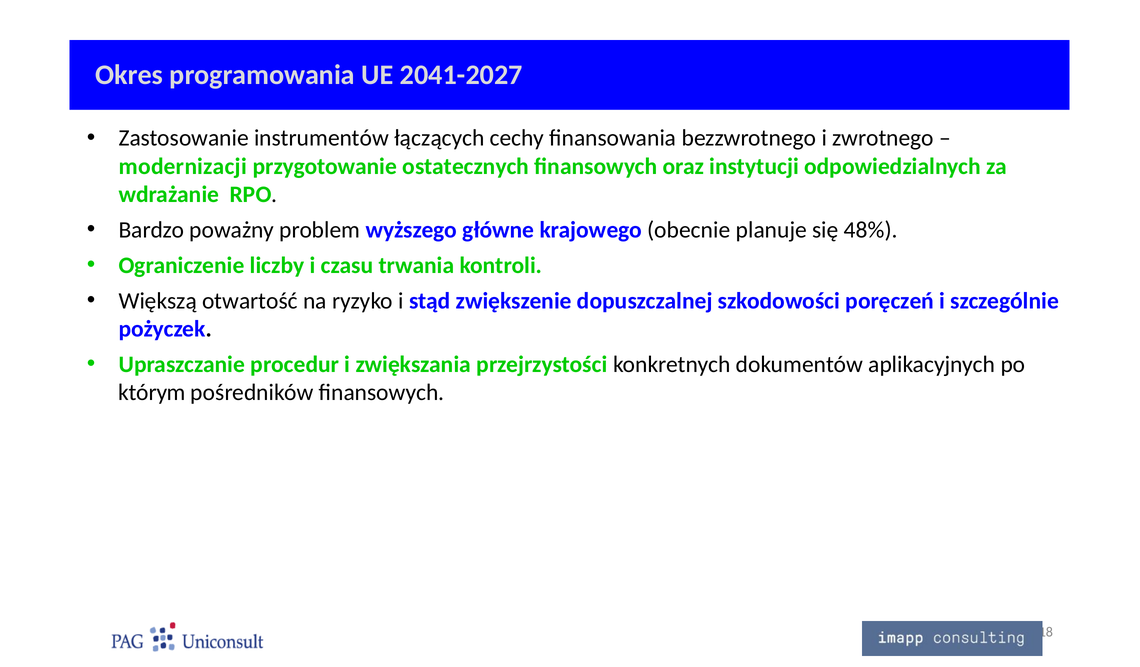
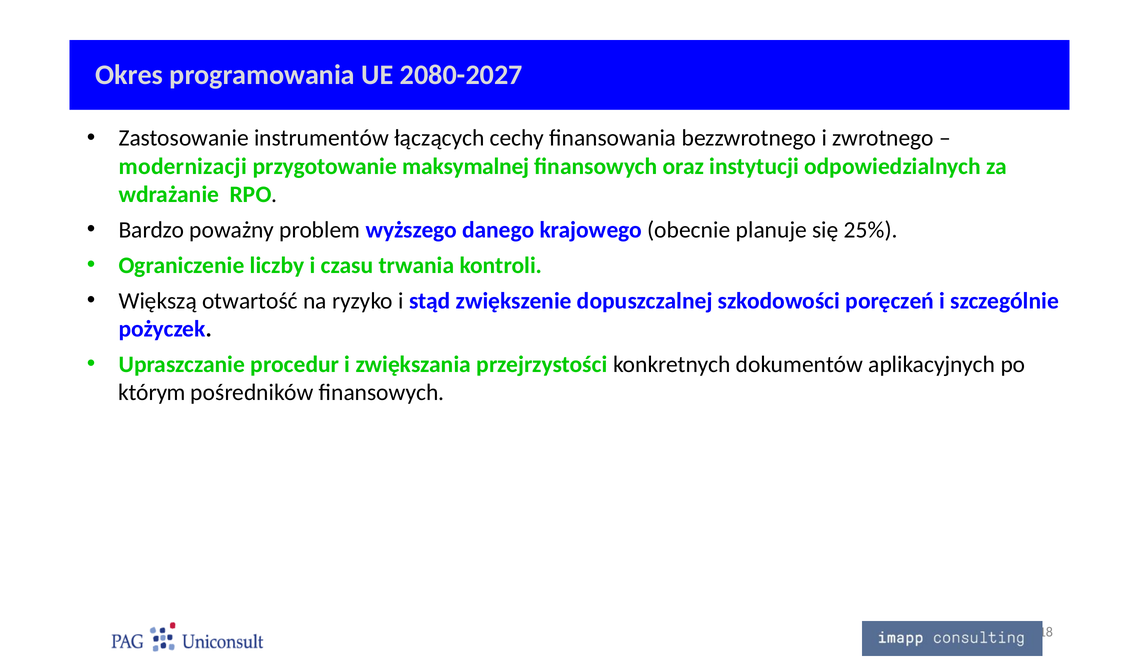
2041-2027: 2041-2027 -> 2080-2027
ostatecznych: ostatecznych -> maksymalnej
główne: główne -> danego
48%: 48% -> 25%
